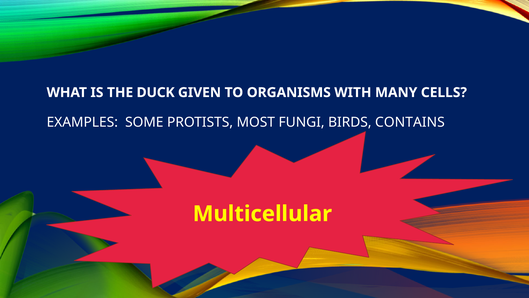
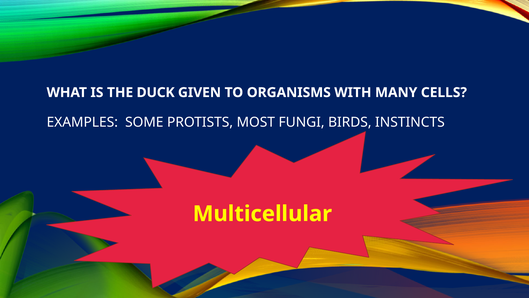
CONTAINS: CONTAINS -> INSTINCTS
